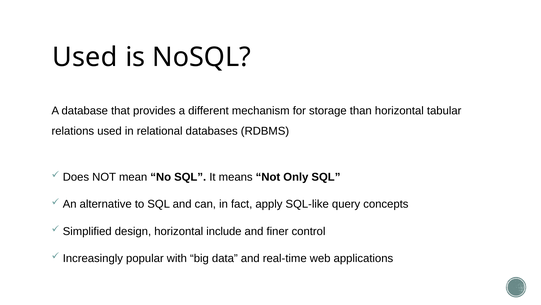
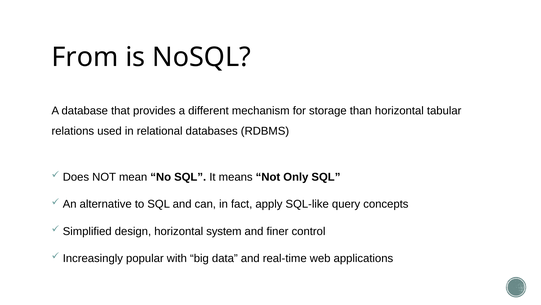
Used at (85, 57): Used -> From
include: include -> system
